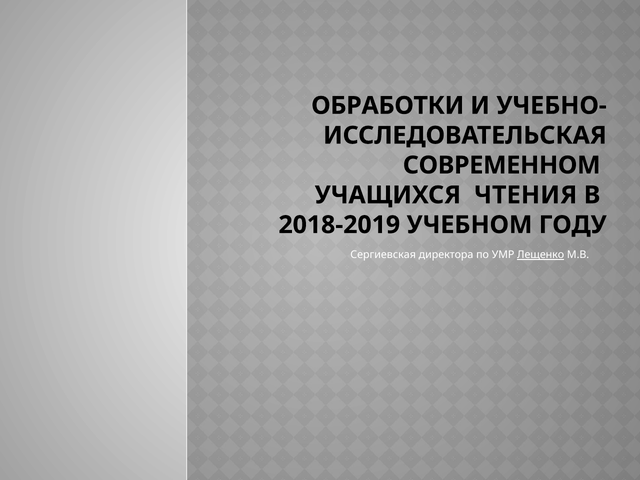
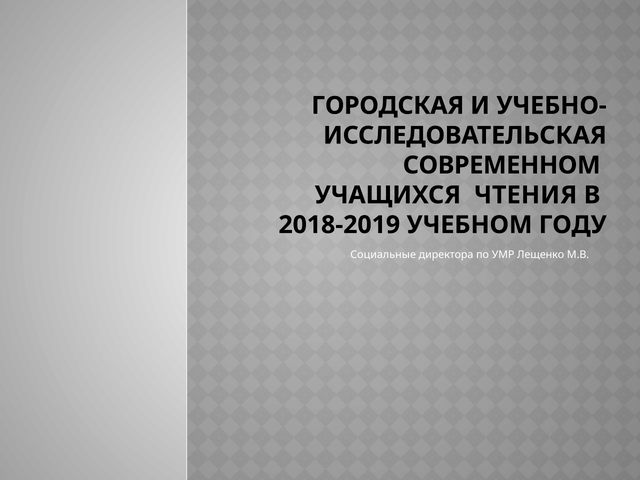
ОБРАБОТКИ: ОБРАБОТКИ -> ГОРОДСКАЯ
Сергиевская: Сергиевская -> Социальные
Лещенко underline: present -> none
